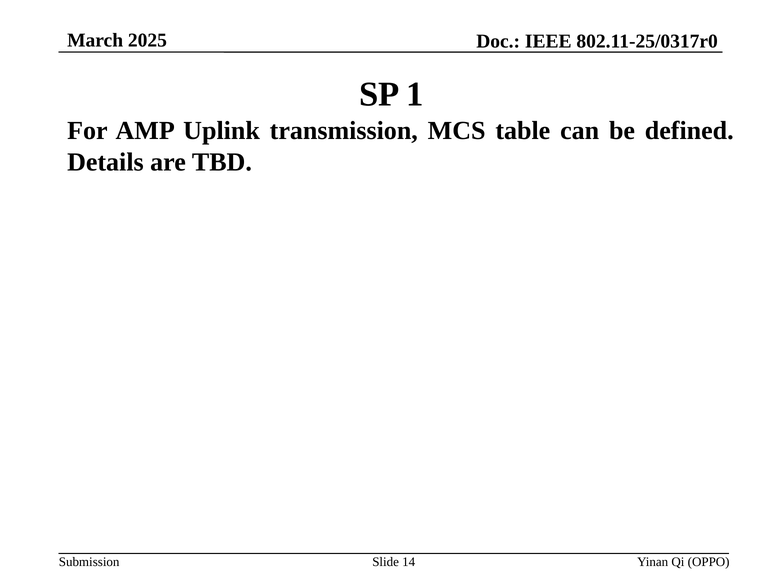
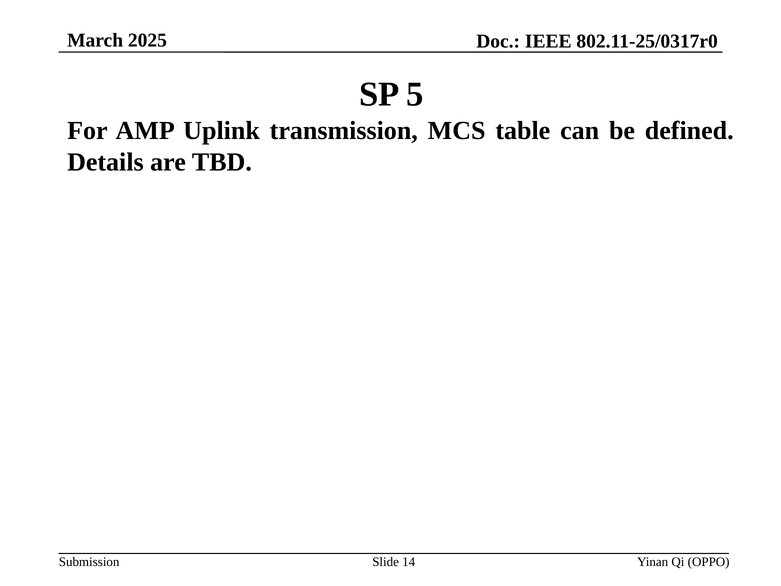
1: 1 -> 5
